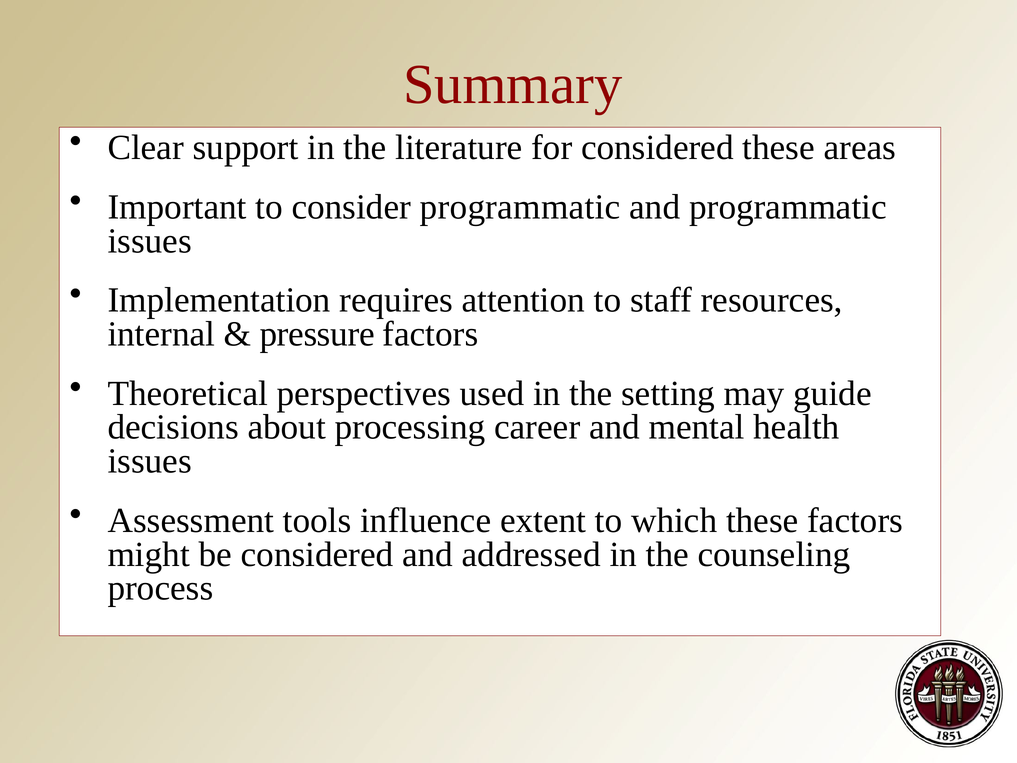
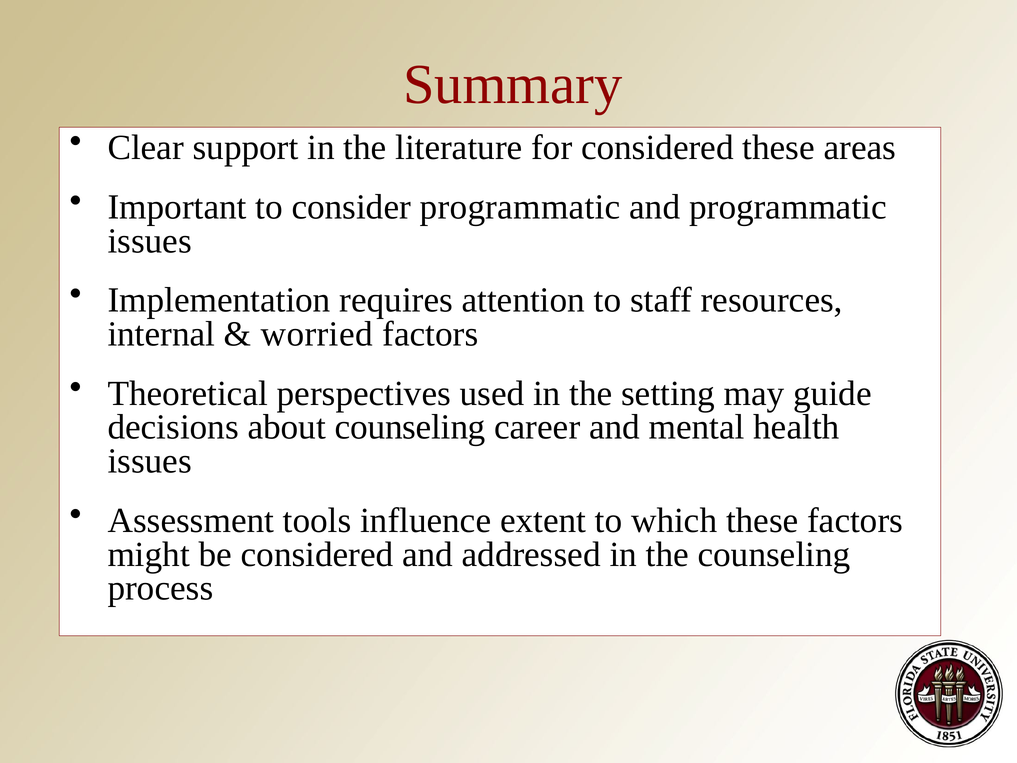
pressure: pressure -> worried
about processing: processing -> counseling
